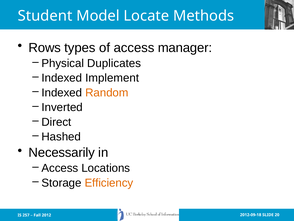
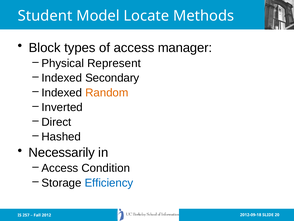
Rows: Rows -> Block
Duplicates: Duplicates -> Represent
Implement: Implement -> Secondary
Locations: Locations -> Condition
Efficiency colour: orange -> blue
